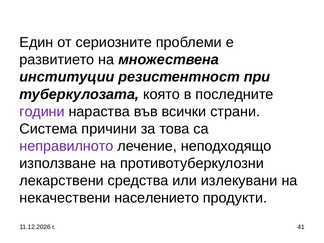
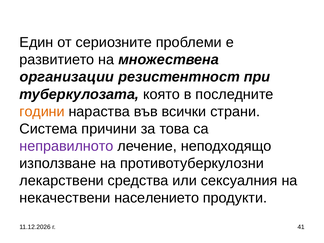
институции: институции -> организации
години colour: purple -> orange
излекувани: излекувани -> сексуалния
